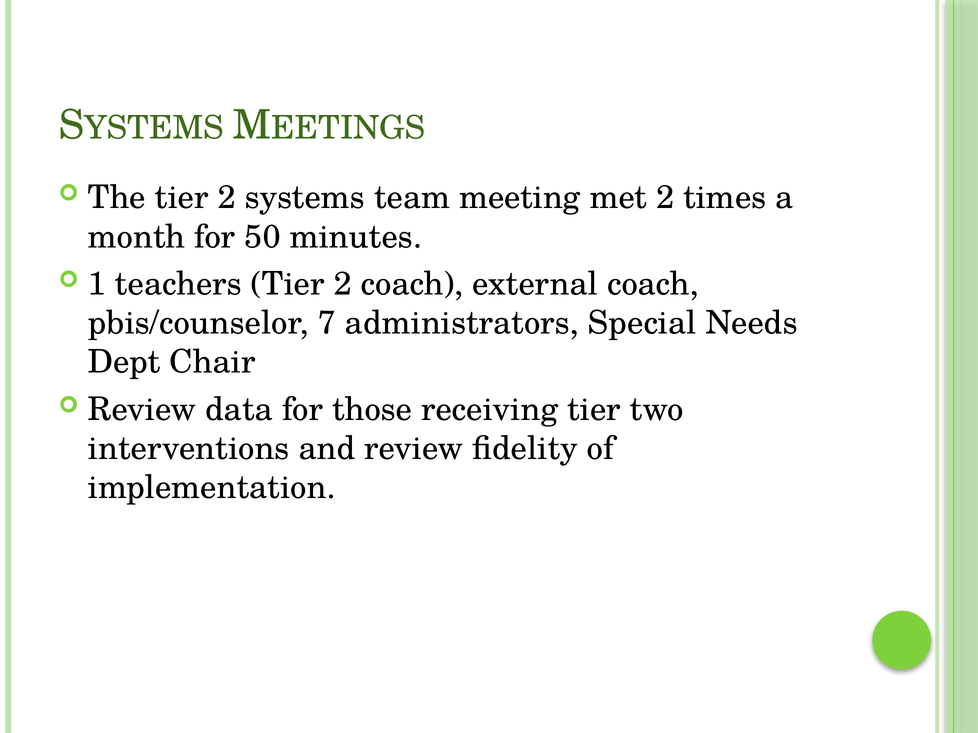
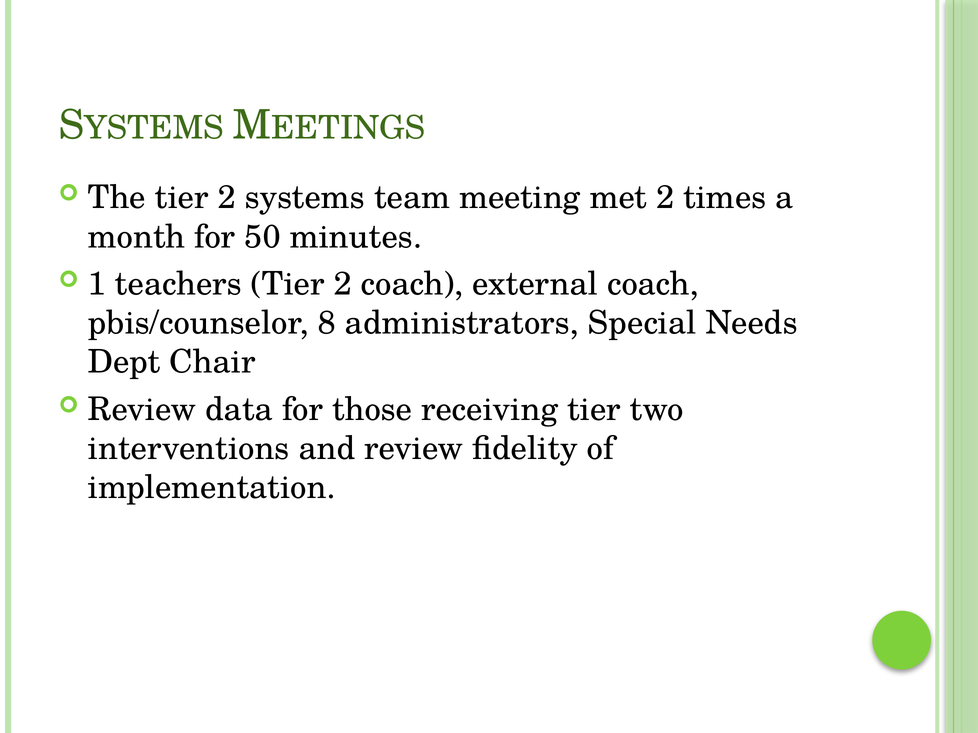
7: 7 -> 8
